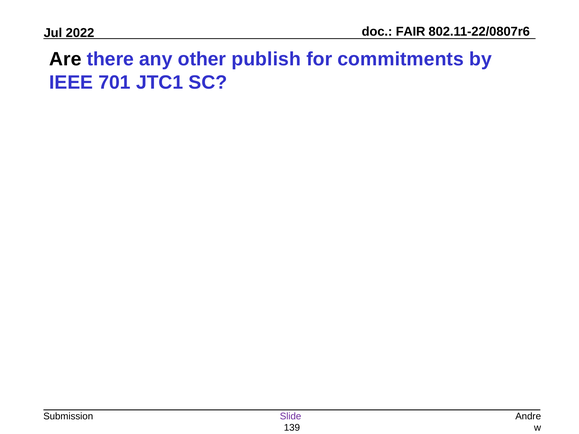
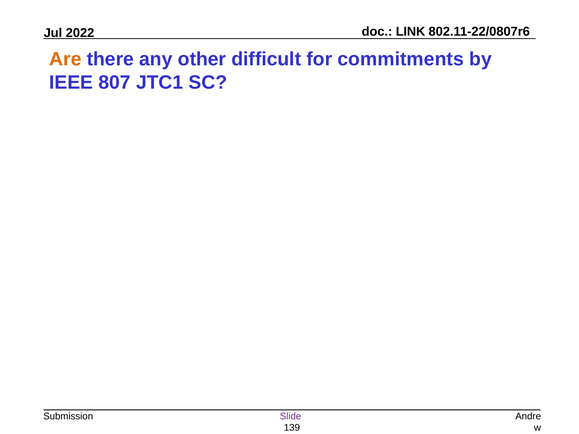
FAIR: FAIR -> LINK
Are colour: black -> orange
publish: publish -> difficult
701: 701 -> 807
